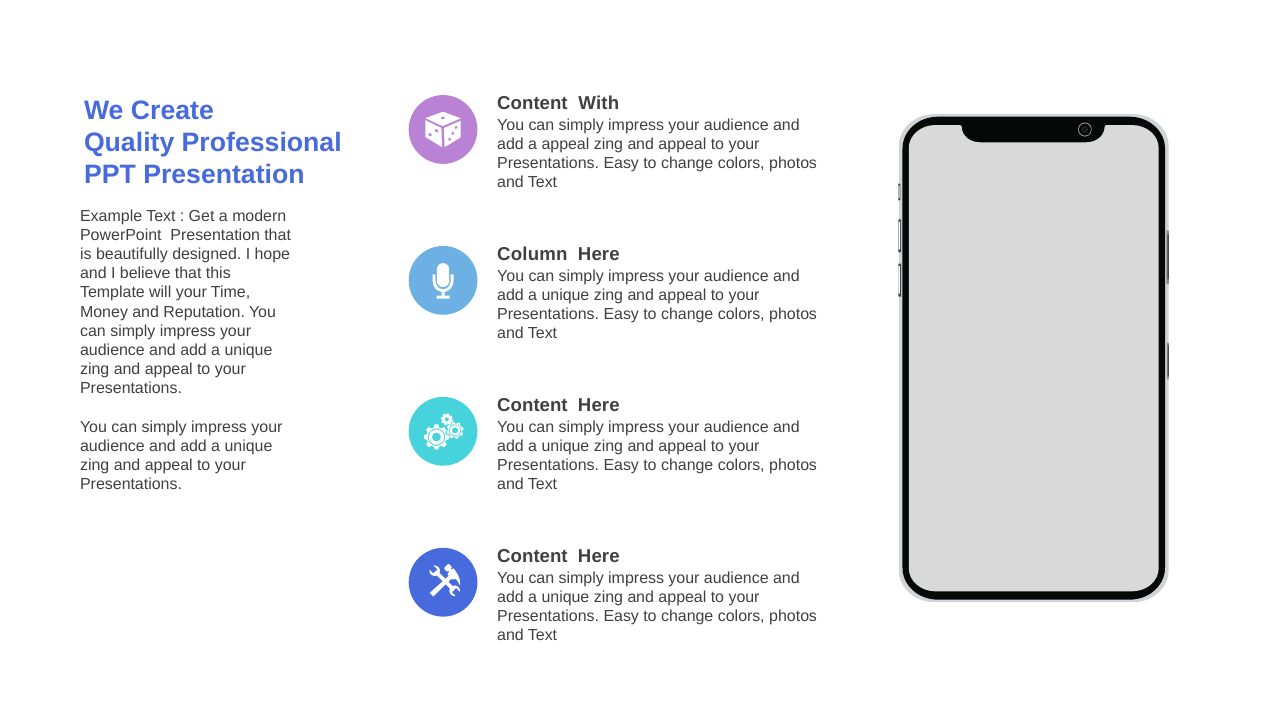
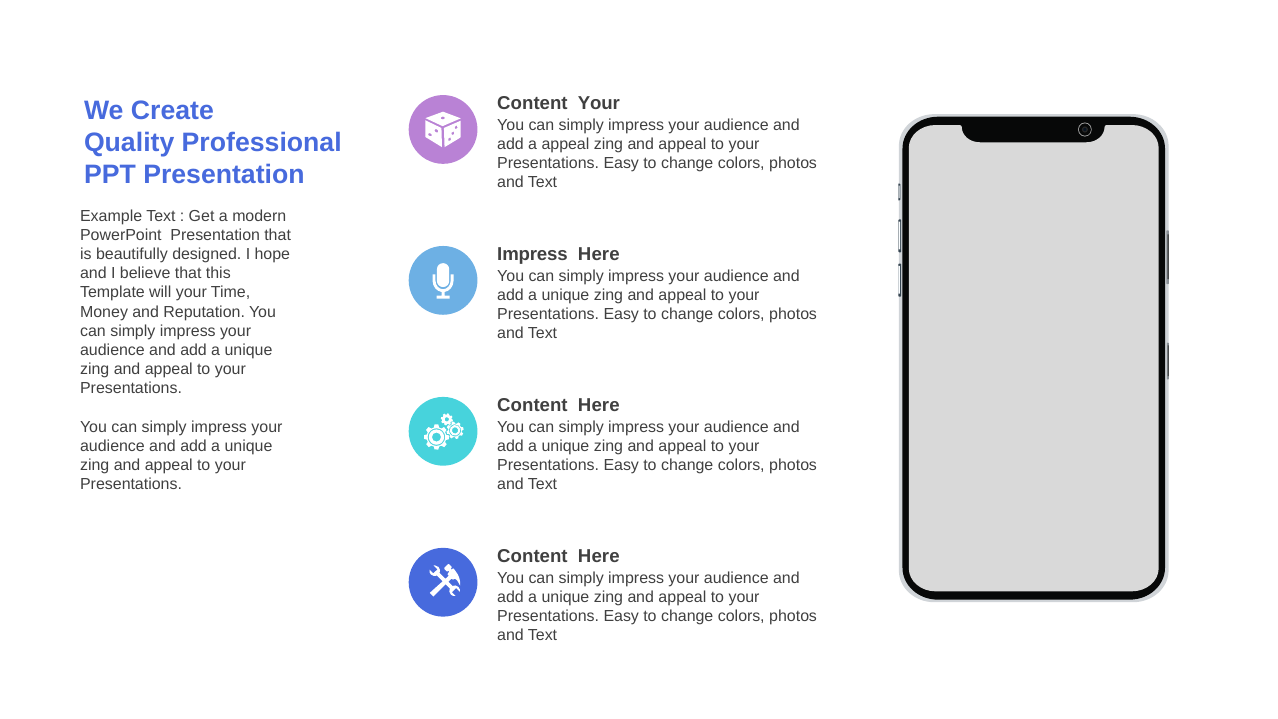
Content With: With -> Your
Column at (532, 255): Column -> Impress
